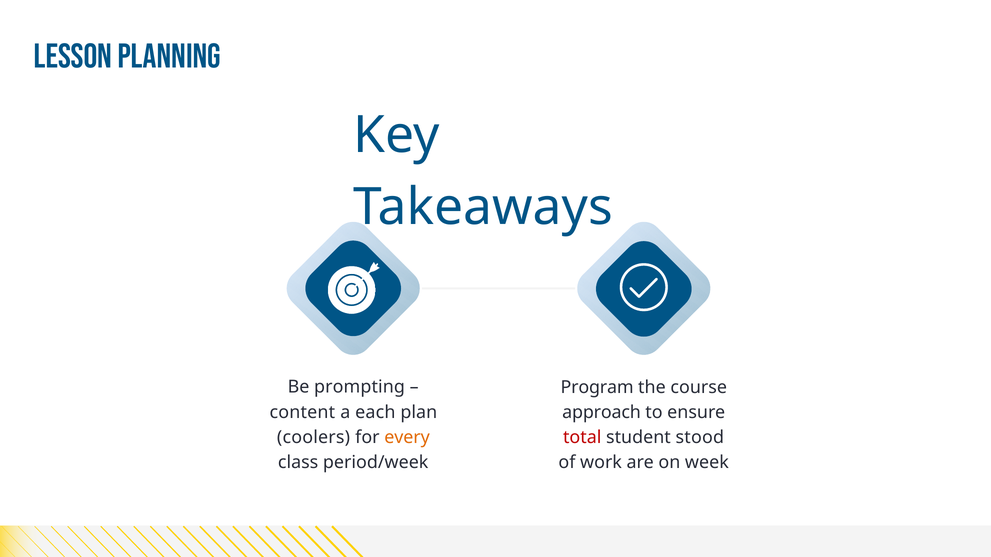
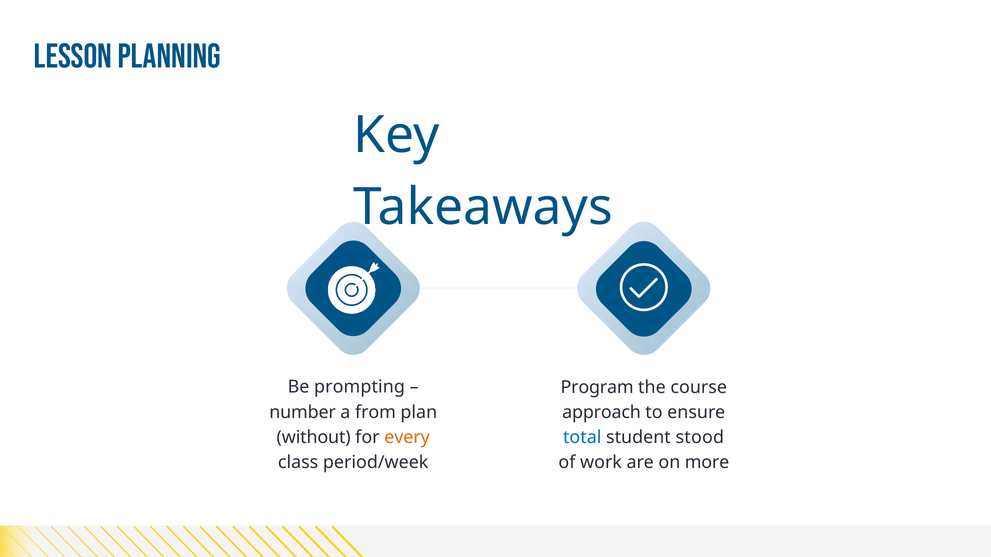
content: content -> number
each: each -> from
coolers: coolers -> without
total colour: red -> blue
week: week -> more
